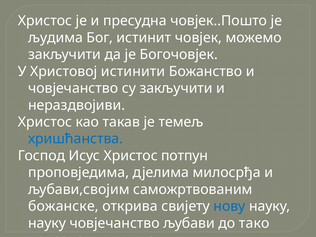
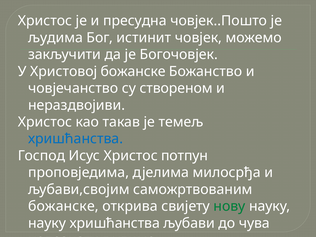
Христовој истинити: истинити -> божанске
су закључити: закључити -> створеном
нову colour: blue -> green
науку човјечанство: човјечанство -> хришћанства
тако: тако -> чува
